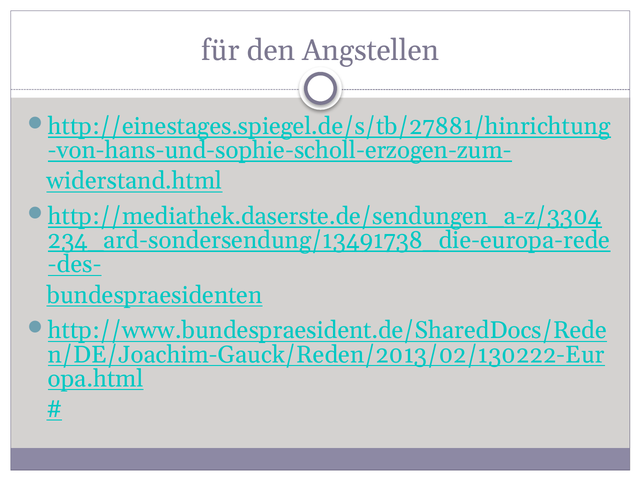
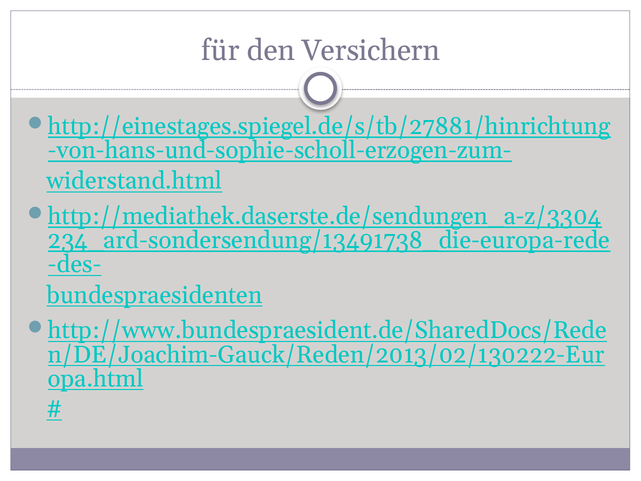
Angstellen: Angstellen -> Versichern
